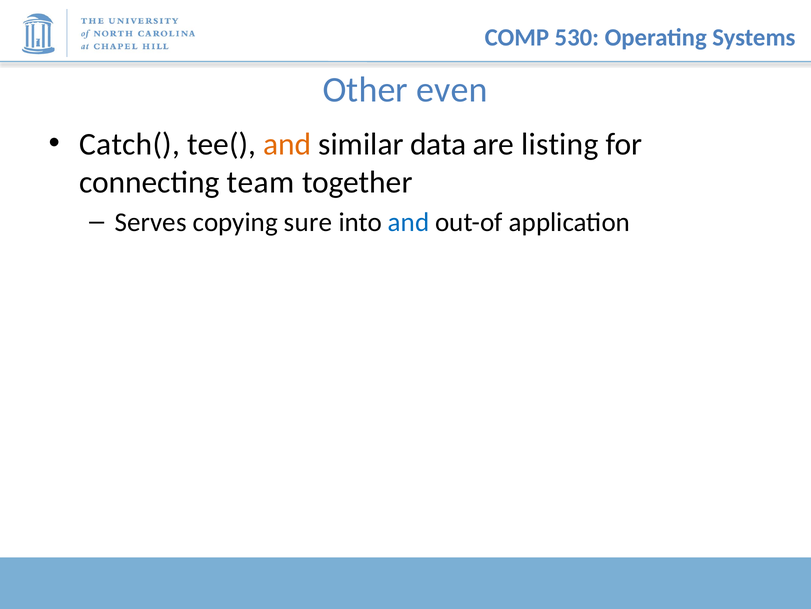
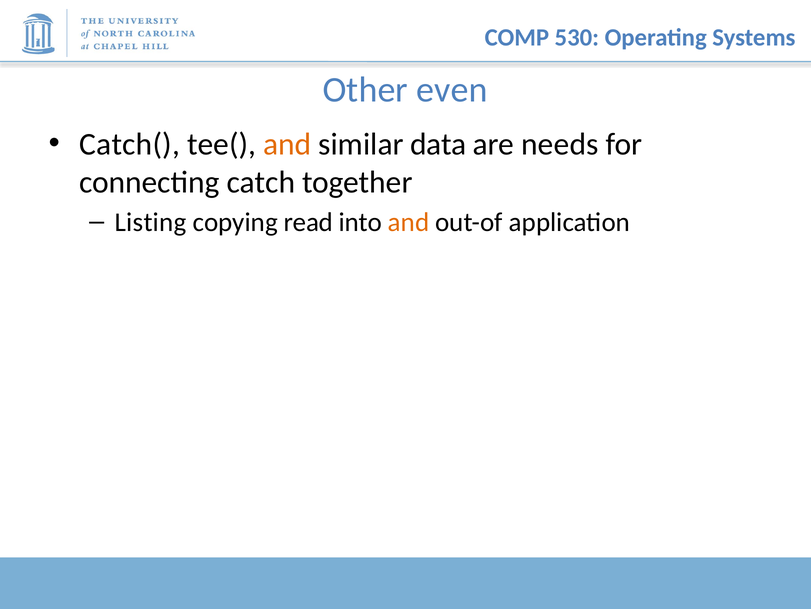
listing: listing -> needs
team: team -> catch
Serves: Serves -> Listing
sure: sure -> read
and at (409, 222) colour: blue -> orange
